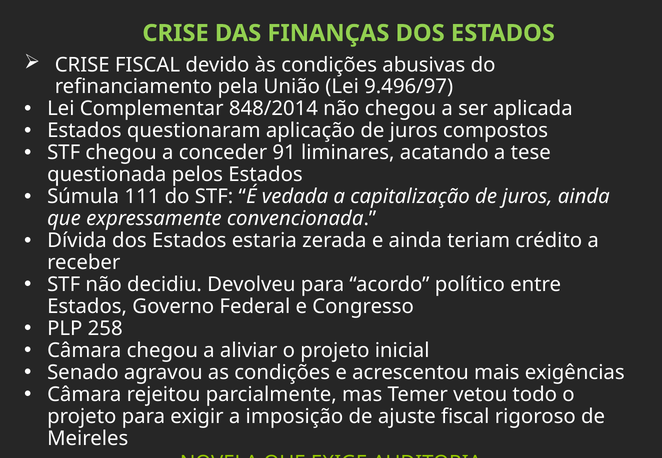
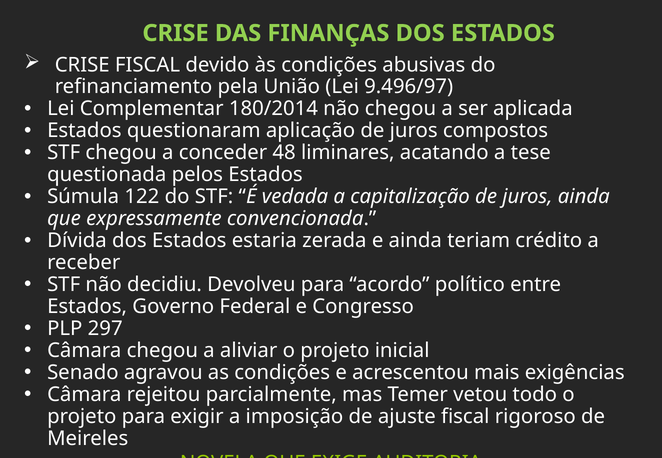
848/2014: 848/2014 -> 180/2014
91: 91 -> 48
111: 111 -> 122
258: 258 -> 297
